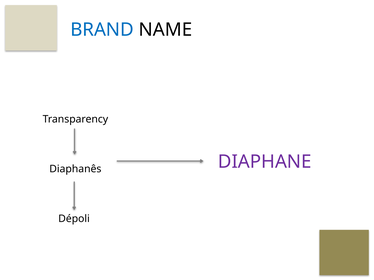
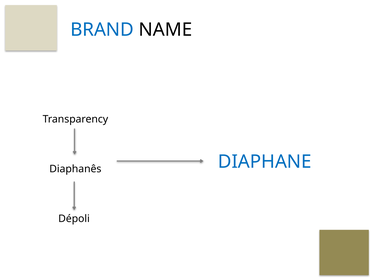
DIAPHANE colour: purple -> blue
